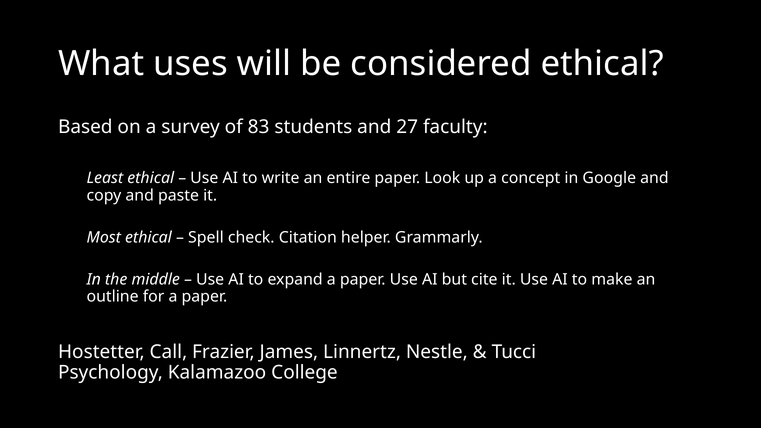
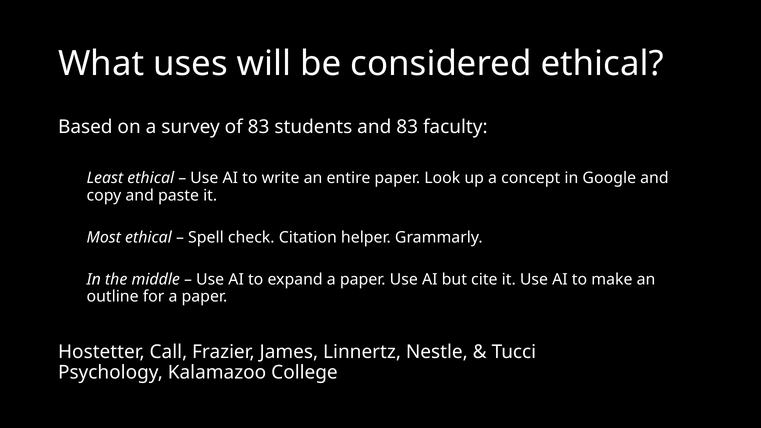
and 27: 27 -> 83
